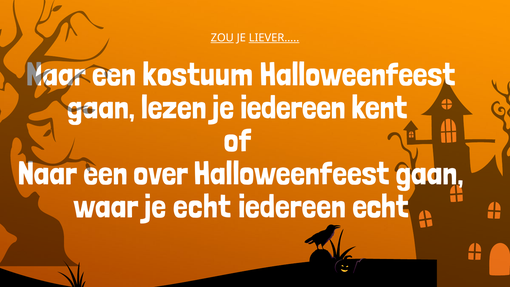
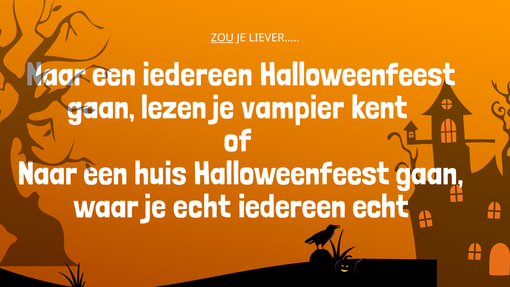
LIEVER underline: present -> none
kostuum at (198, 75): kostuum -> iedereen
je iedereen: iedereen -> vampier
over: over -> huis
